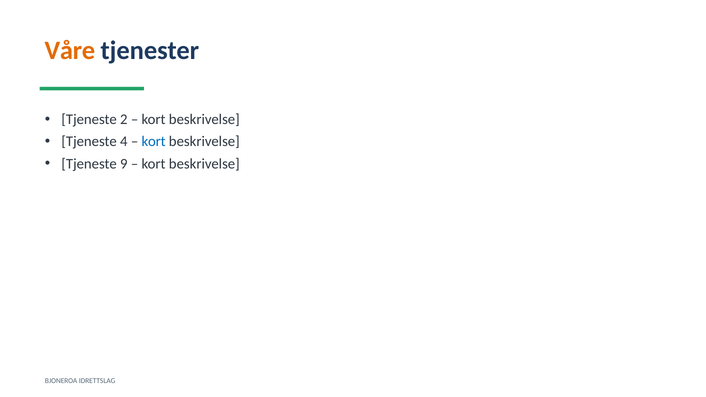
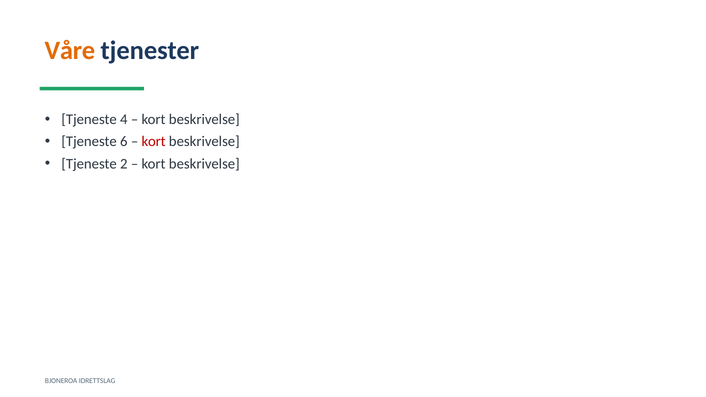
2: 2 -> 4
4: 4 -> 6
kort at (154, 142) colour: blue -> red
9: 9 -> 2
